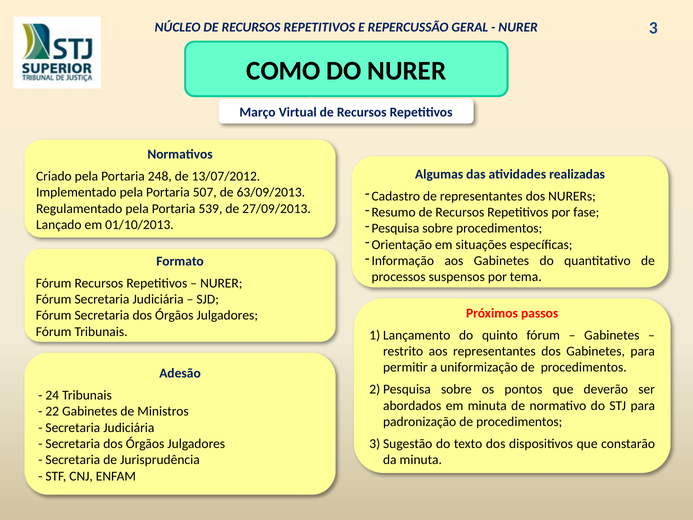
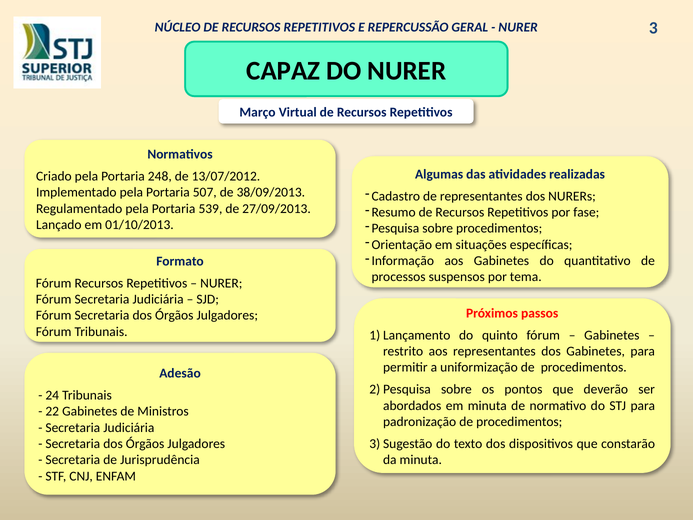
COMO: COMO -> CAPAZ
63/09/2013: 63/09/2013 -> 38/09/2013
